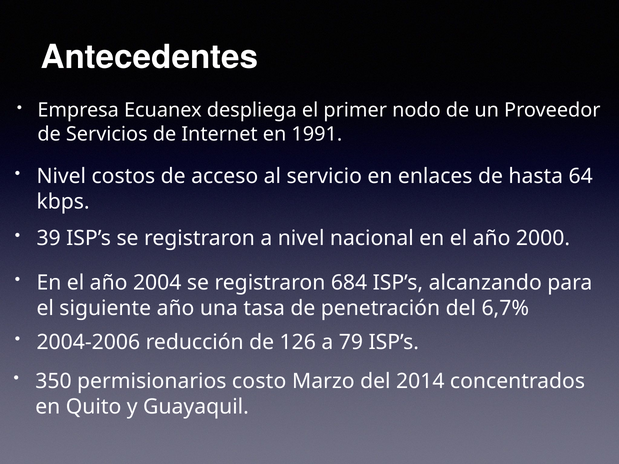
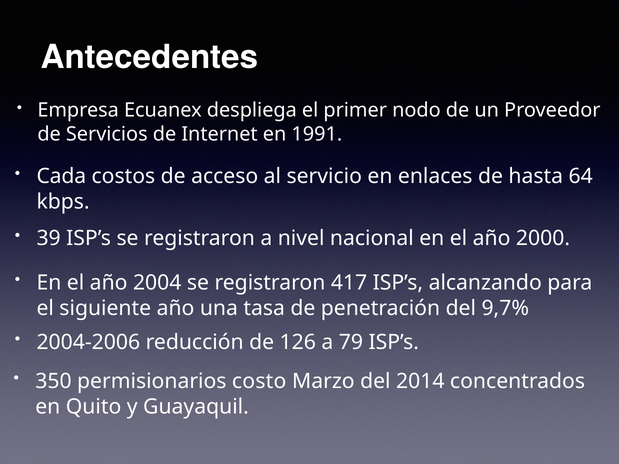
Nivel at (61, 177): Nivel -> Cada
684: 684 -> 417
6,7%: 6,7% -> 9,7%
